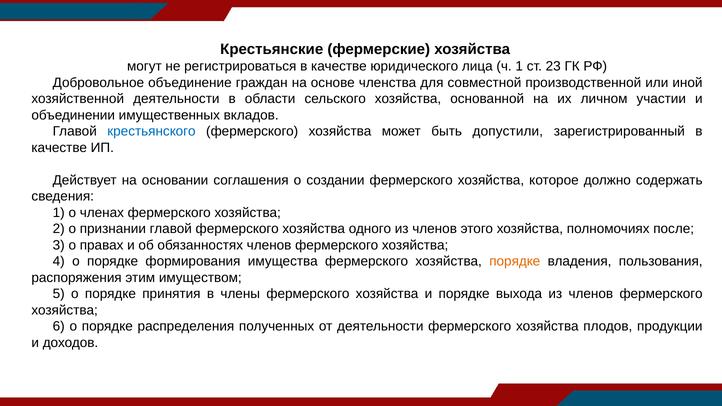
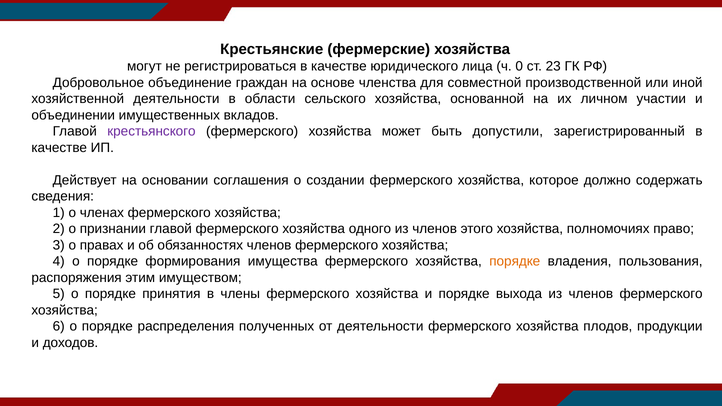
ч 1: 1 -> 0
крестьянского colour: blue -> purple
после: после -> право
